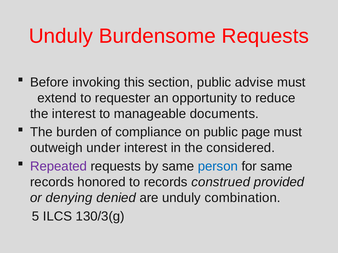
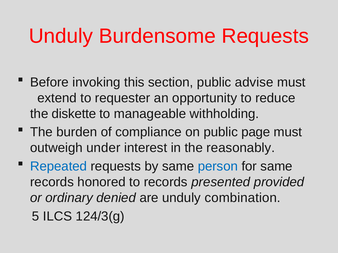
the interest: interest -> diskette
documents: documents -> withholding
considered: considered -> reasonably
Repeated colour: purple -> blue
construed: construed -> presented
denying: denying -> ordinary
130/3(g: 130/3(g -> 124/3(g
